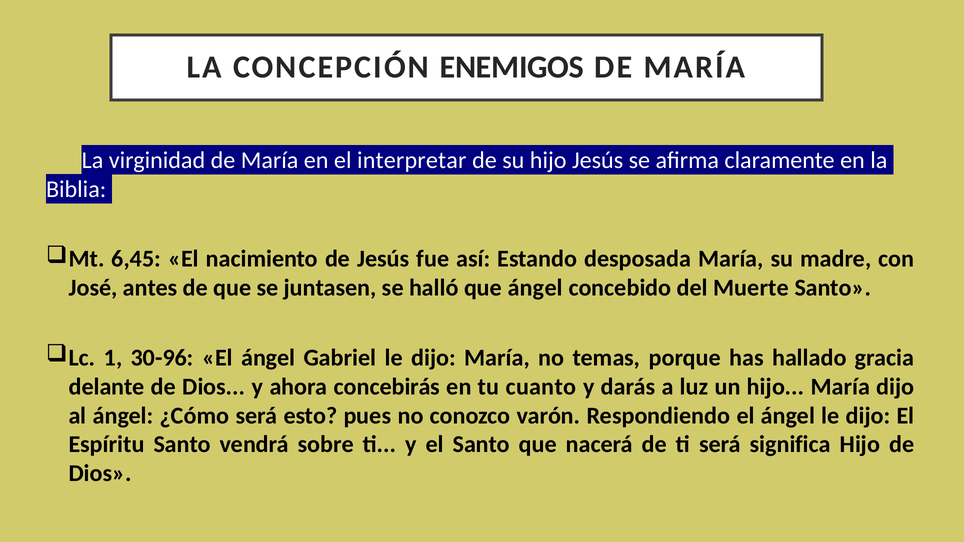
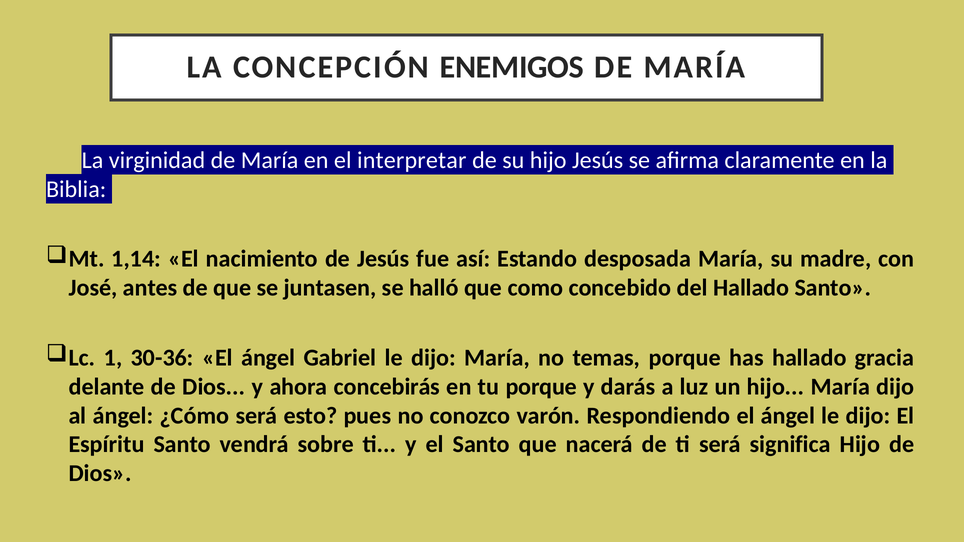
6,45: 6,45 -> 1,14
que ángel: ángel -> como
del Muerte: Muerte -> Hallado
30-96: 30-96 -> 30-36
tu cuanto: cuanto -> porque
